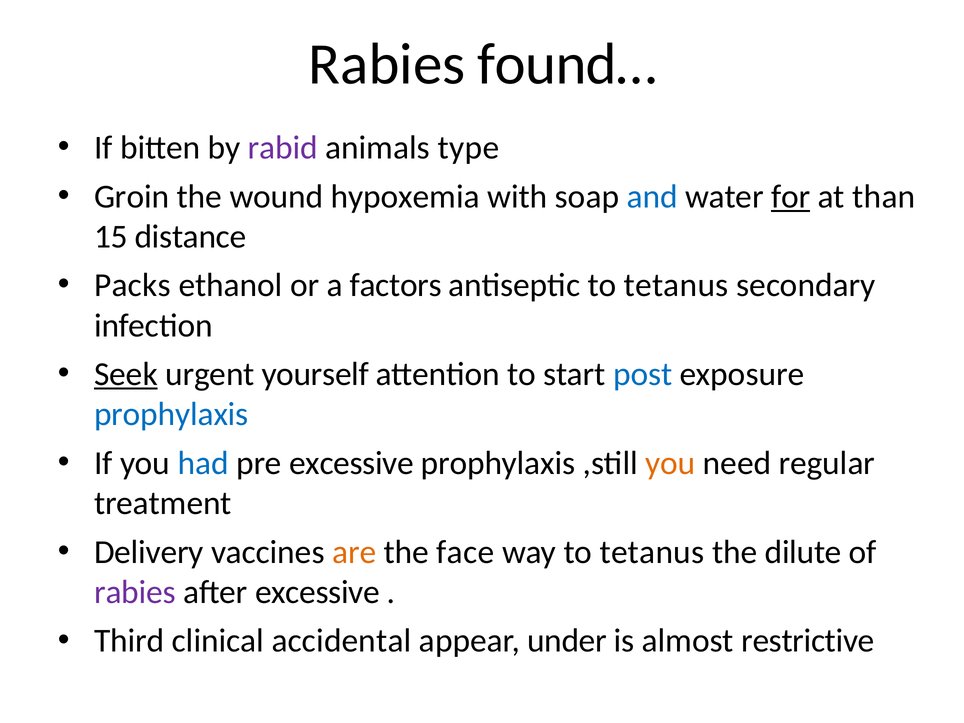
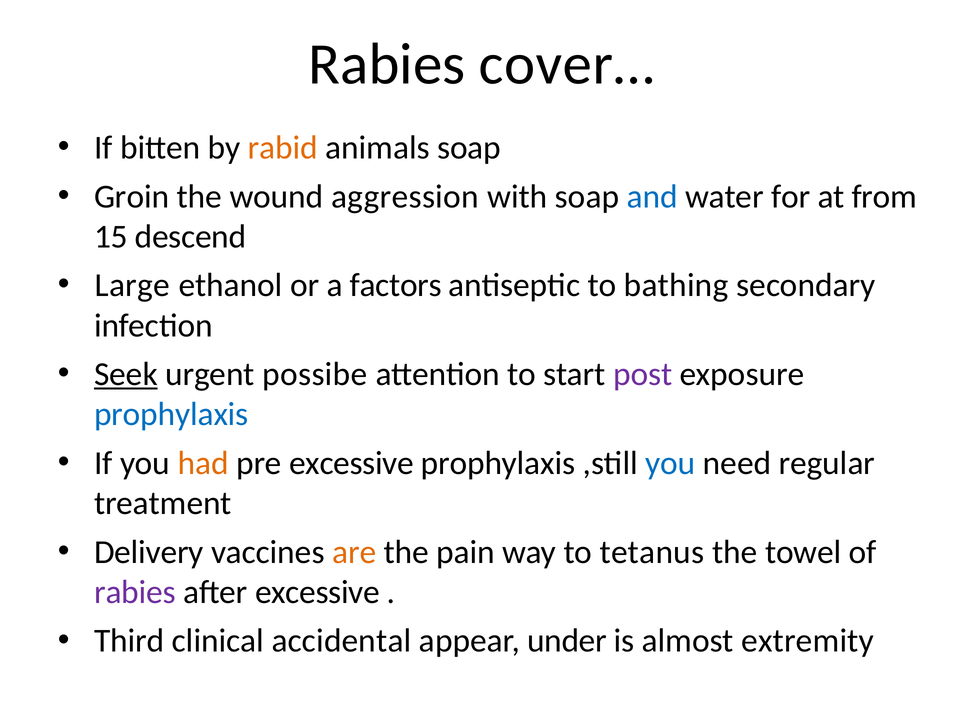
found…: found… -> cover…
rabid colour: purple -> orange
animals type: type -> soap
hypoxemia: hypoxemia -> aggression
for underline: present -> none
than: than -> from
distance: distance -> descend
Packs: Packs -> Large
antiseptic to tetanus: tetanus -> bathing
yourself: yourself -> possibe
post colour: blue -> purple
had colour: blue -> orange
you at (670, 463) colour: orange -> blue
face: face -> pain
dilute: dilute -> towel
restrictive: restrictive -> extremity
